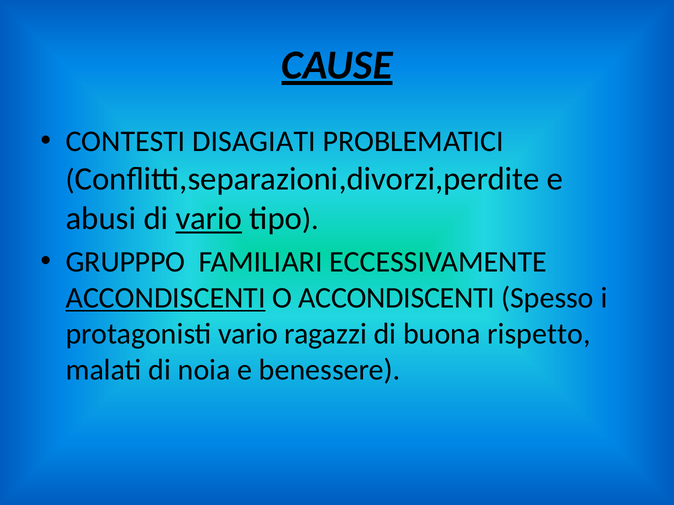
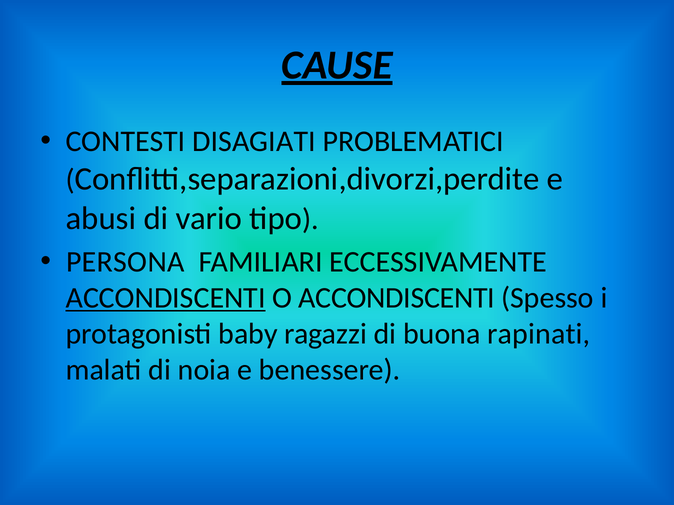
vario at (209, 219) underline: present -> none
GRUPPPO: GRUPPPO -> PERSONA
protagonisti vario: vario -> baby
rispetto: rispetto -> rapinati
